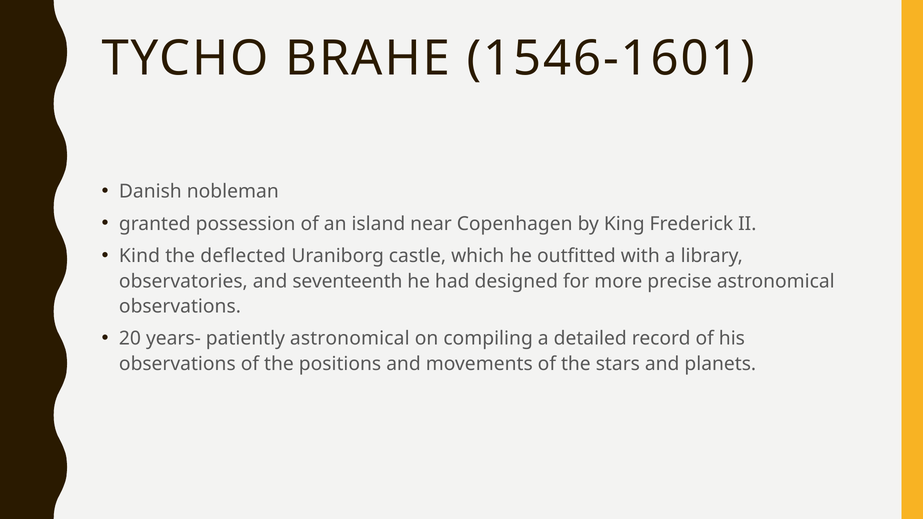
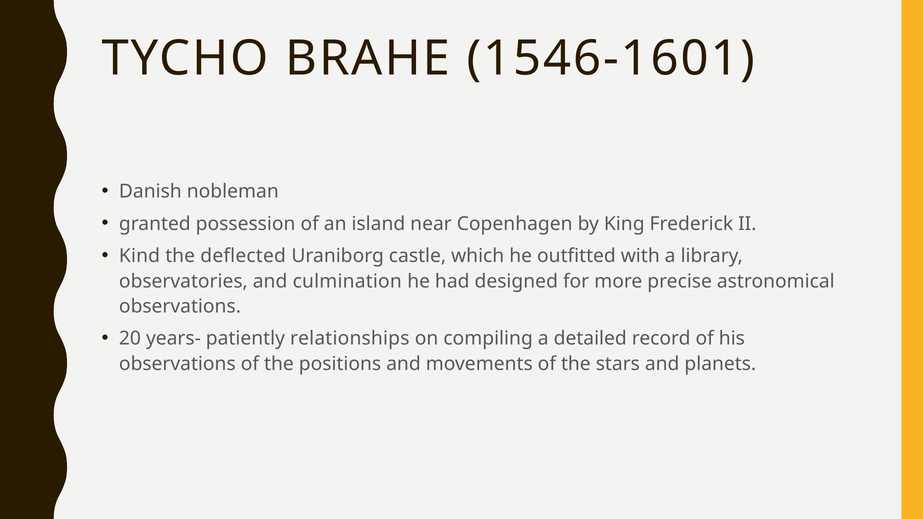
seventeenth: seventeenth -> culmination
patiently astronomical: astronomical -> relationships
